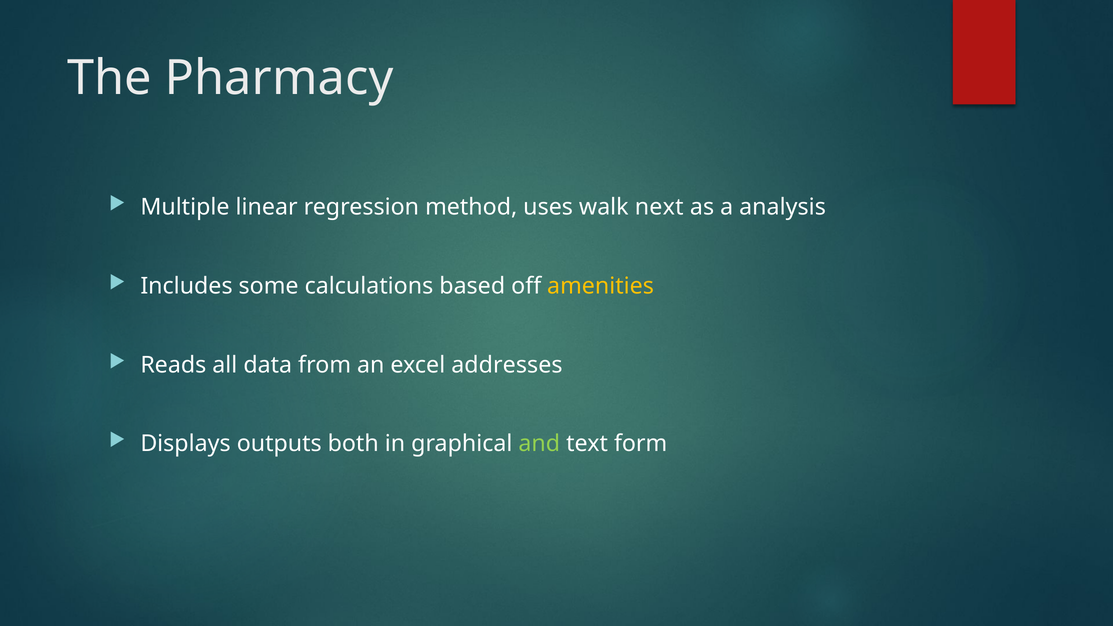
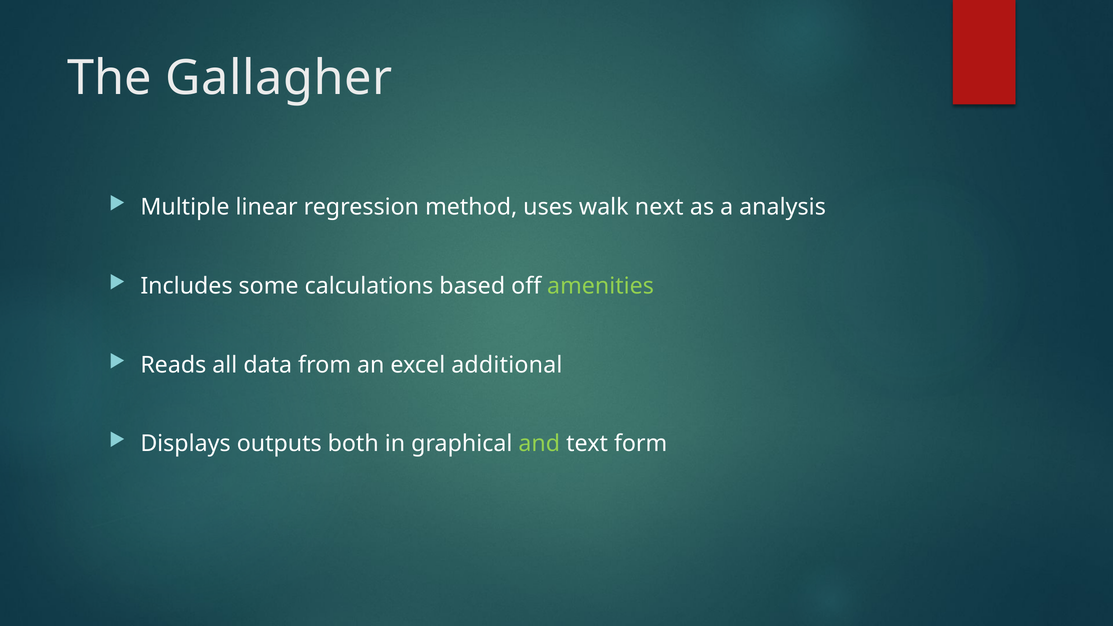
Pharmacy: Pharmacy -> Gallagher
amenities colour: yellow -> light green
addresses: addresses -> additional
